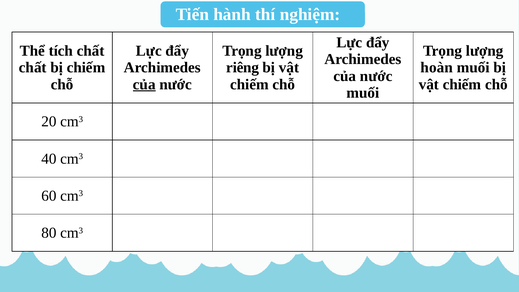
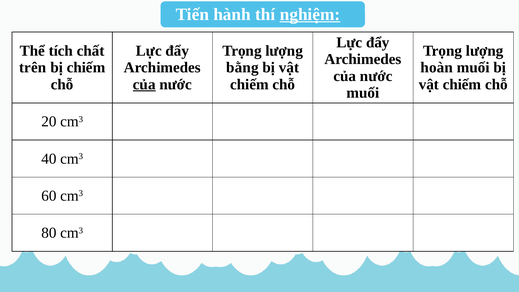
nghiệm underline: none -> present
chất at (33, 68): chất -> trên
riêng: riêng -> bằng
